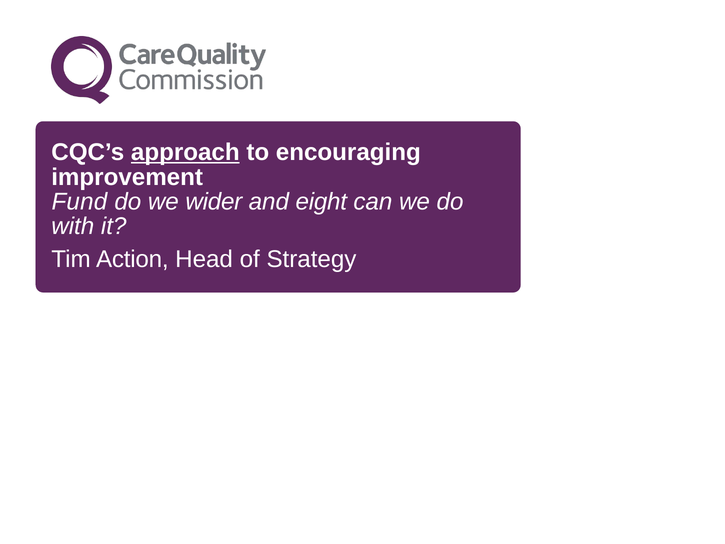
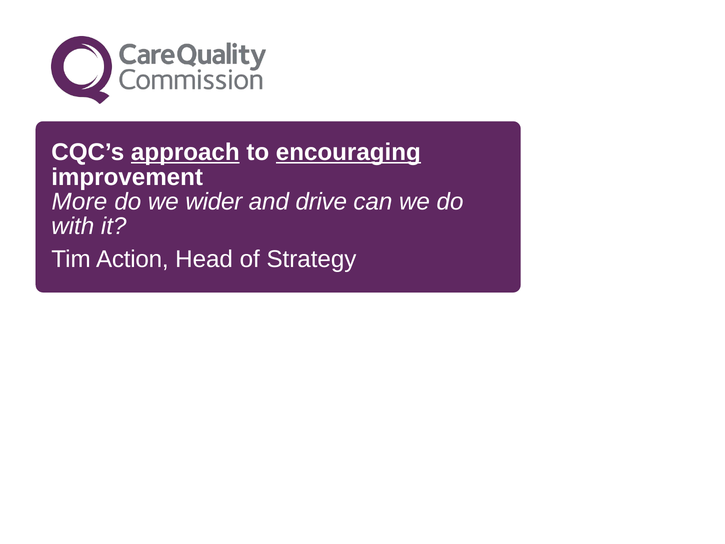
encouraging underline: none -> present
Fund: Fund -> More
eight: eight -> drive
